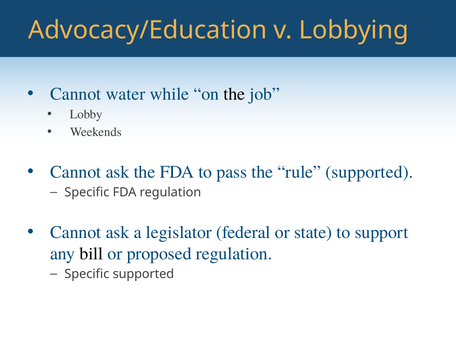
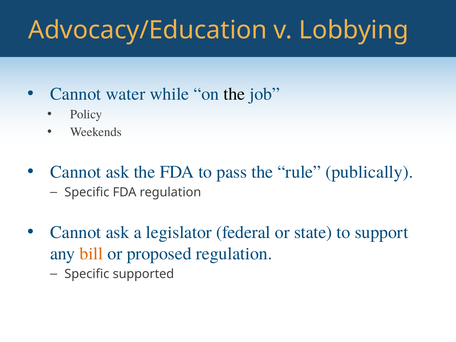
Lobby: Lobby -> Policy
rule supported: supported -> publically
bill colour: black -> orange
